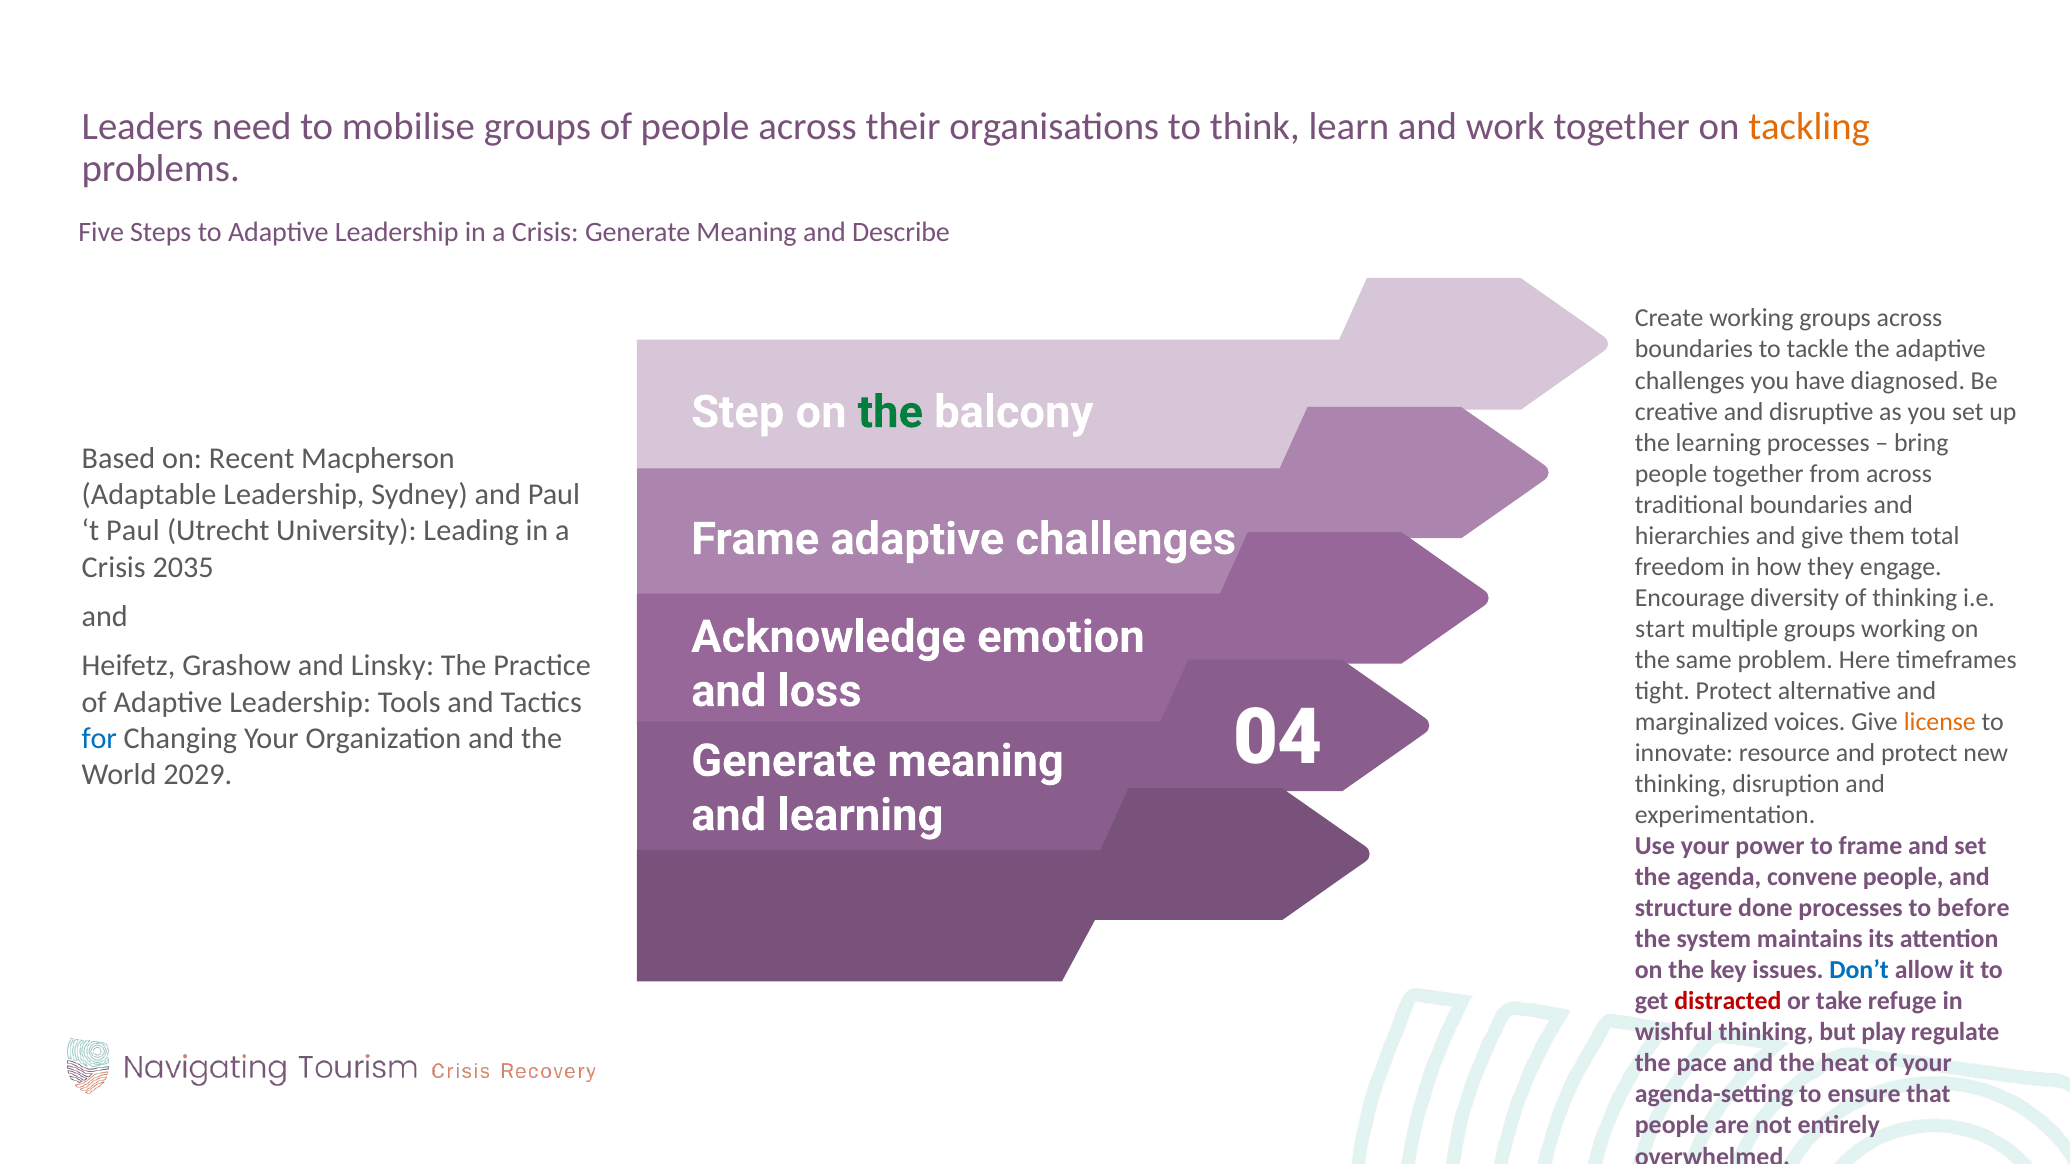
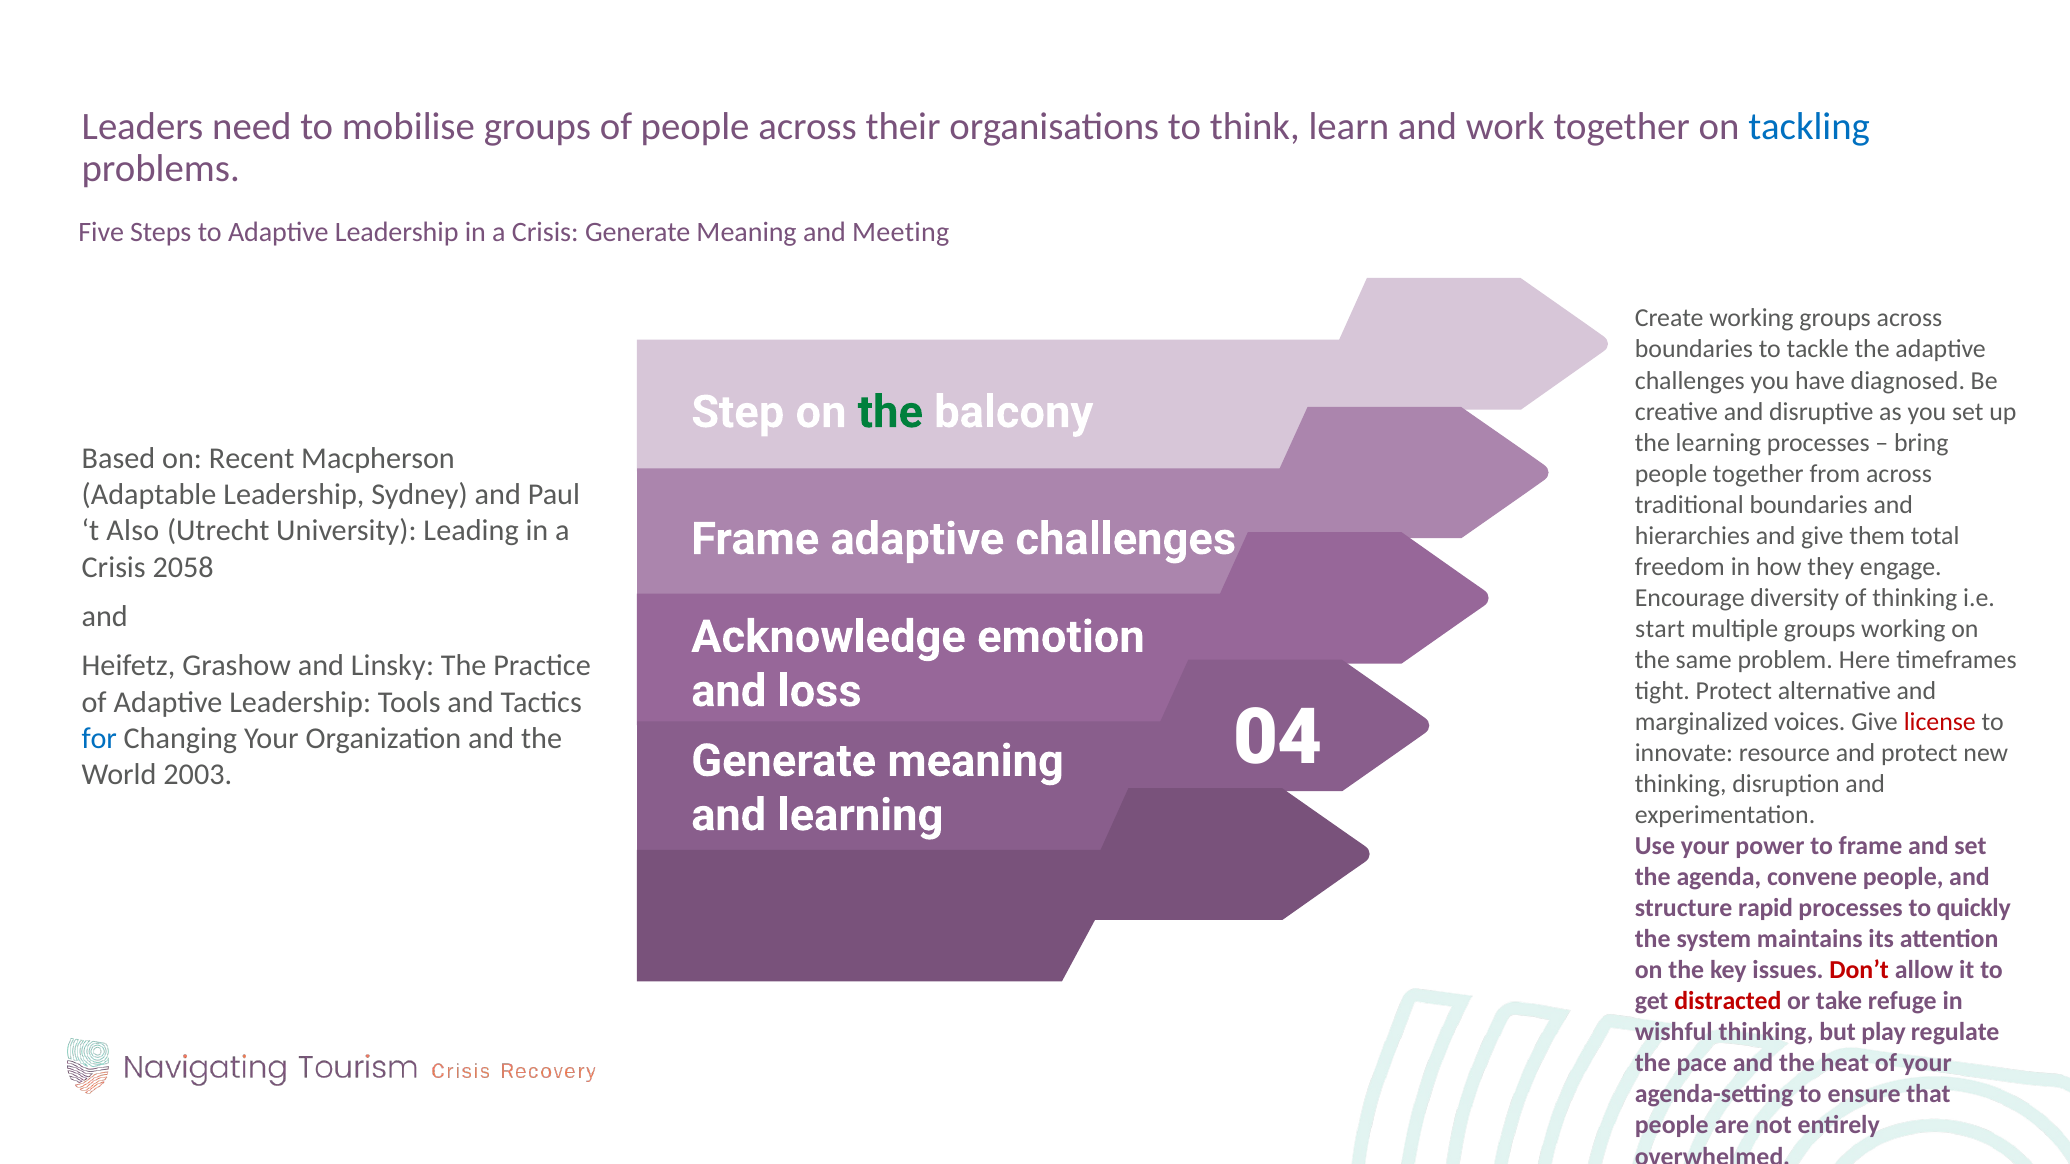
tackling colour: orange -> blue
Describe: Describe -> Meeting
t Paul: Paul -> Also
2035: 2035 -> 2058
license colour: orange -> red
2029: 2029 -> 2003
done: done -> rapid
before: before -> quickly
Don’t colour: blue -> red
